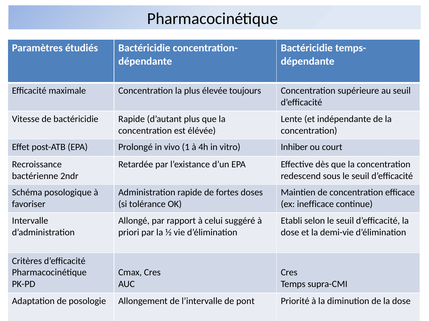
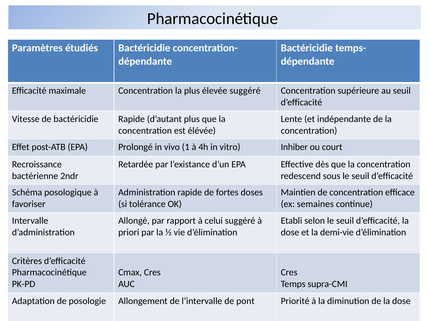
élevée toujours: toujours -> suggéré
inefficace: inefficace -> semaines
